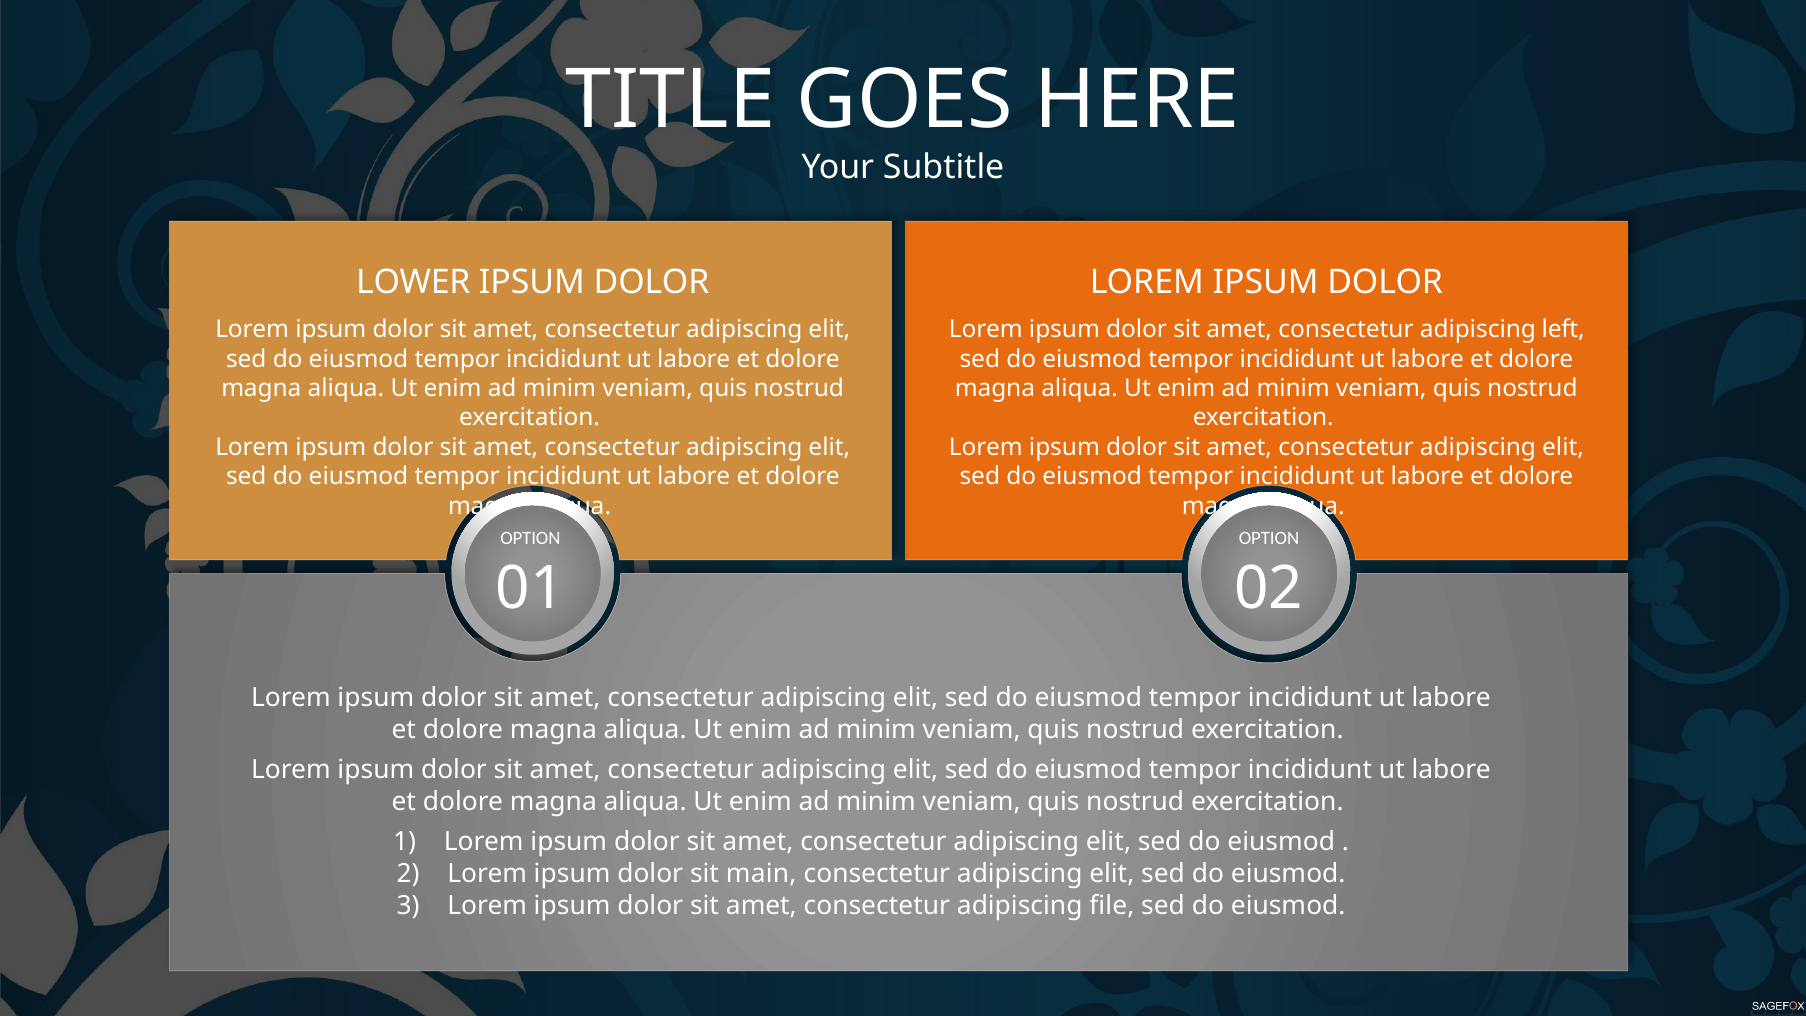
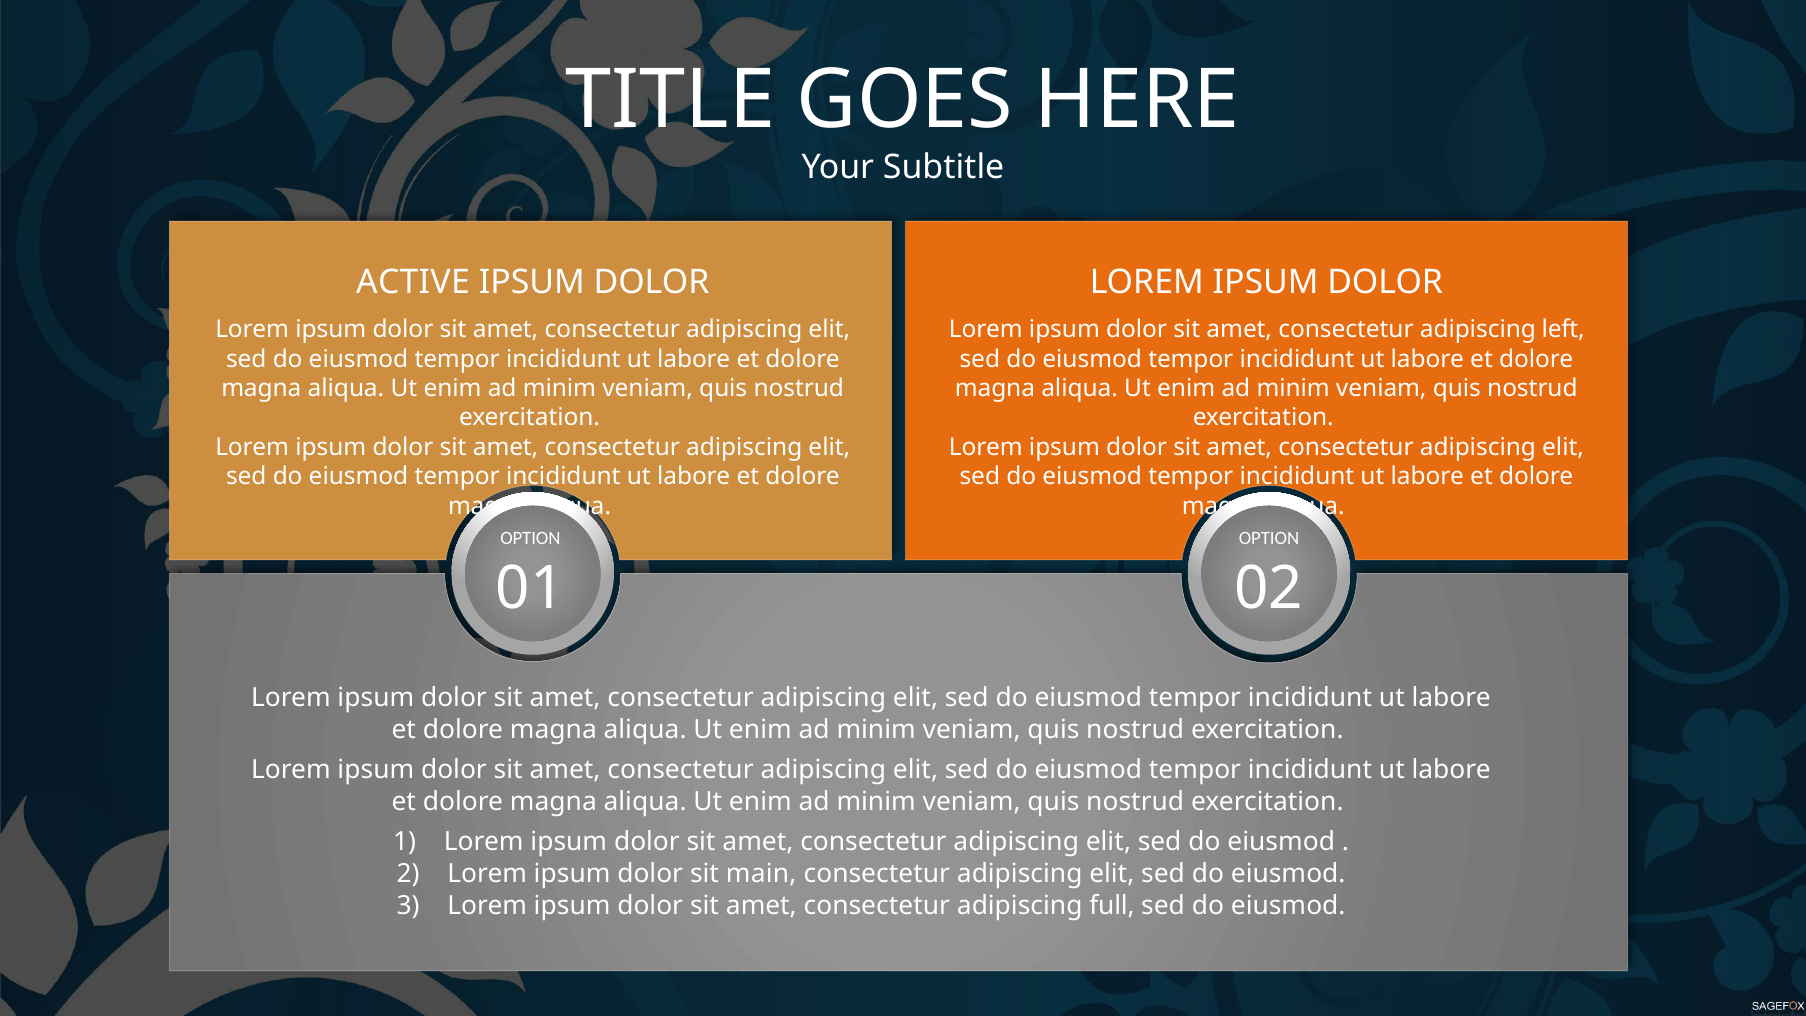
LOWER: LOWER -> ACTIVE
file: file -> full
